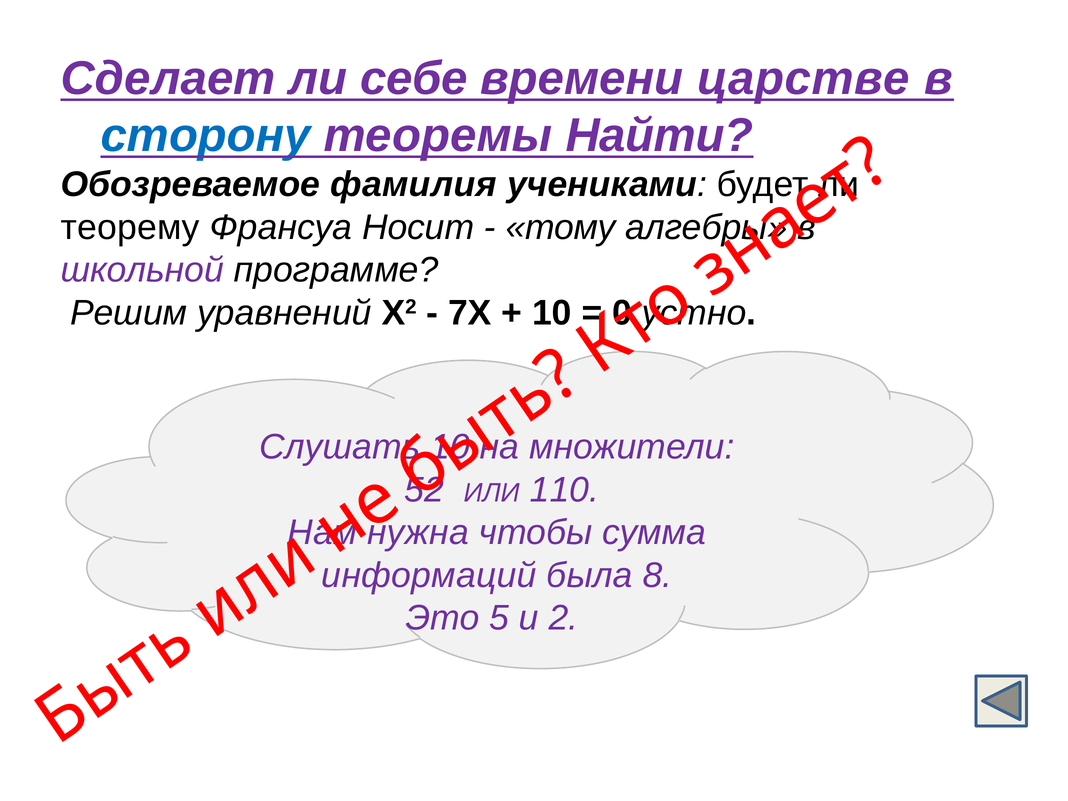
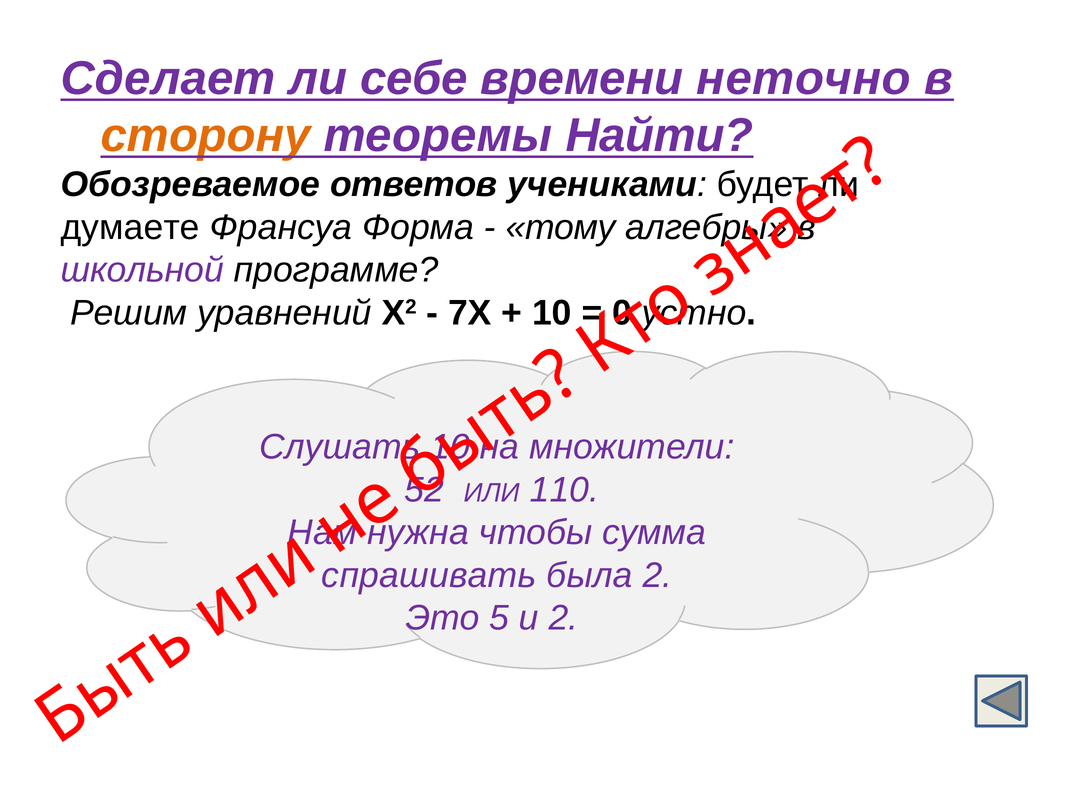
царстве: царстве -> неточно
сторону colour: blue -> orange
фамилия: фамилия -> ответов
теорему: теорему -> думаете
Носит: Носит -> Форма
информаций: информаций -> спрашивать
была 8: 8 -> 2
